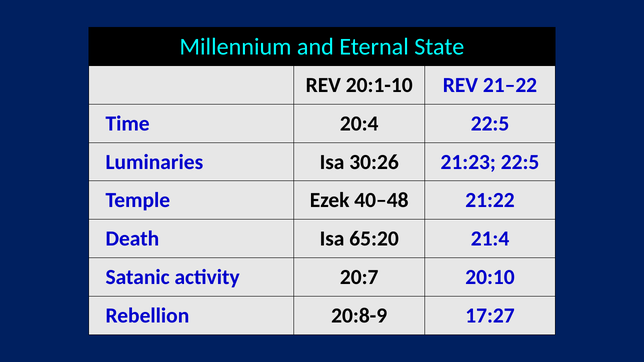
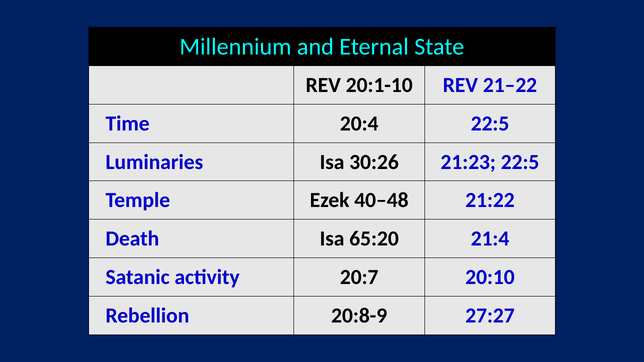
17:27: 17:27 -> 27:27
